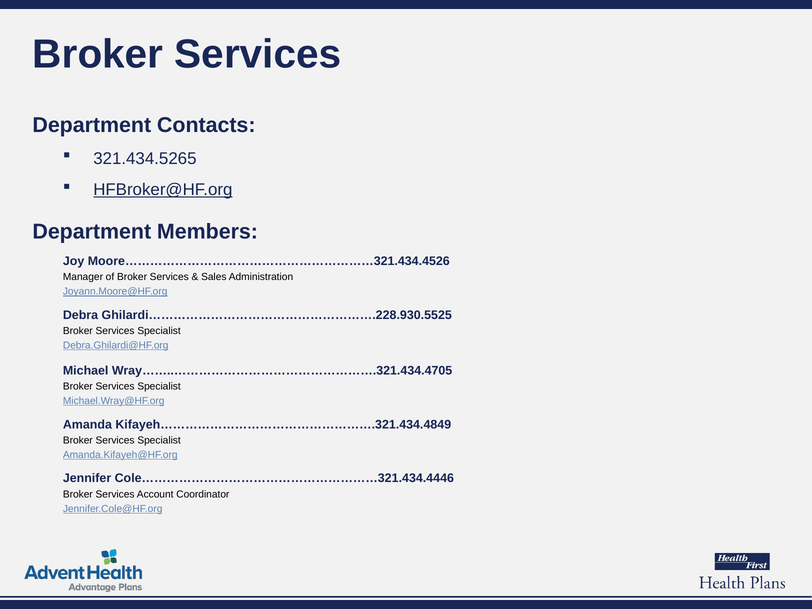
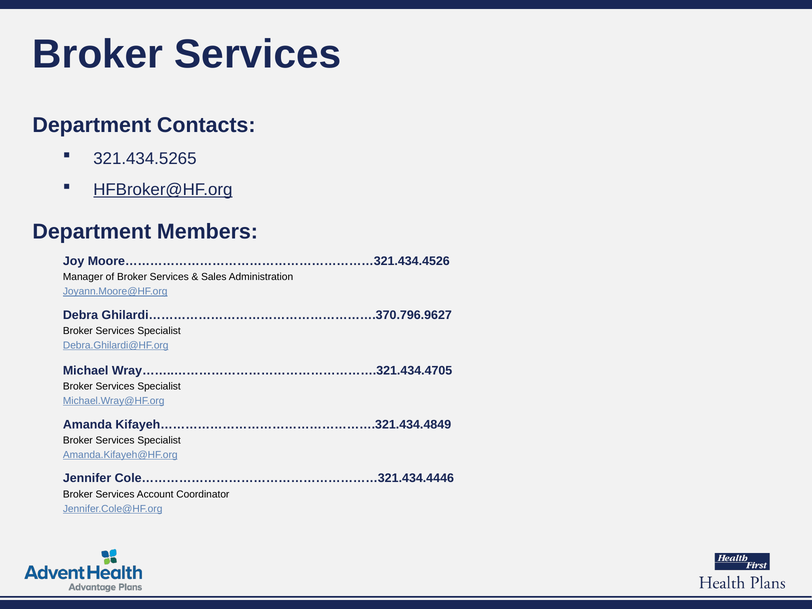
Ghilardi……………………………………………….228.930.5525: Ghilardi……………………………………………….228.930.5525 -> Ghilardi……………………………………………….370.796.9627
